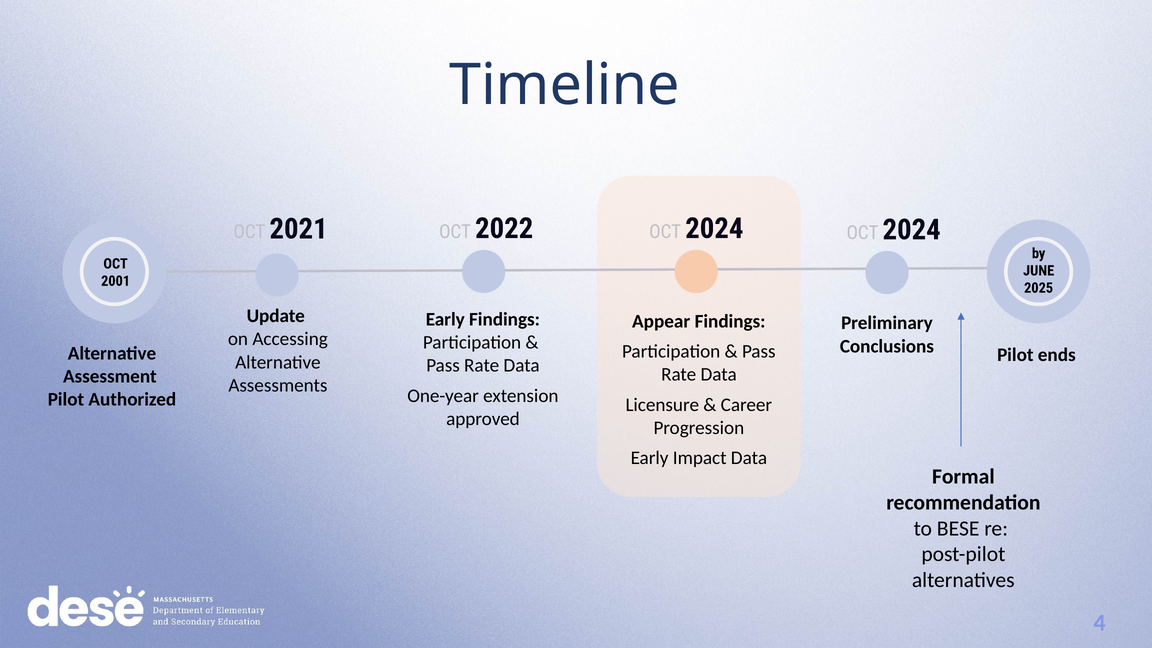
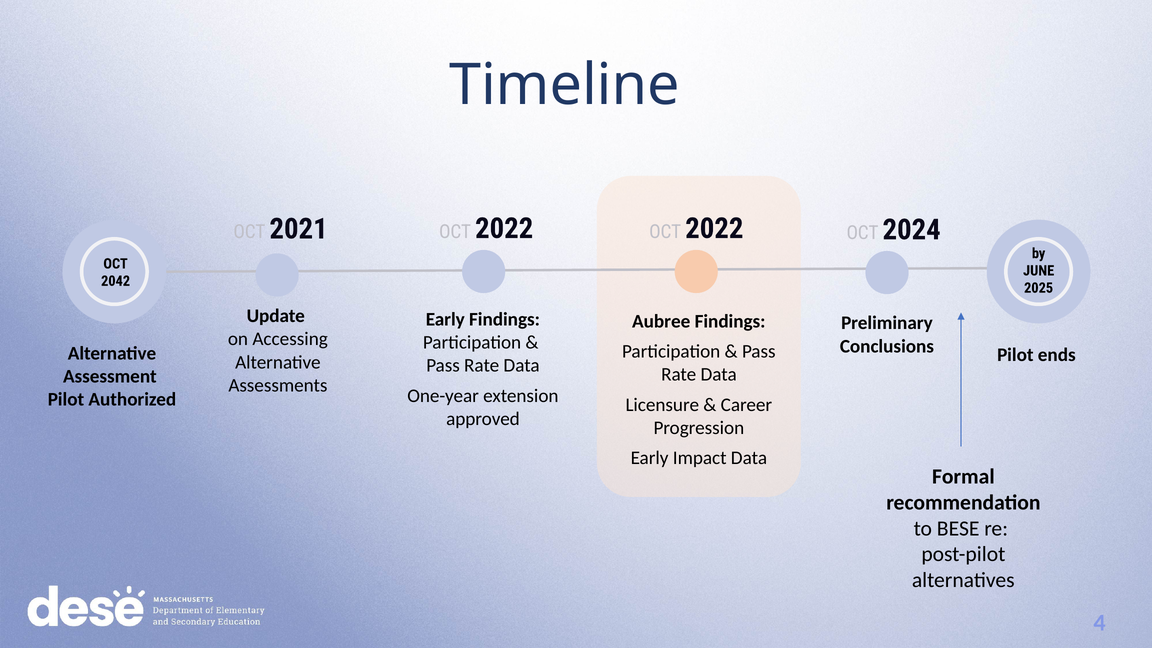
2022 OCT 2024: 2024 -> 2022
2001: 2001 -> 2042
Appear: Appear -> Aubree
